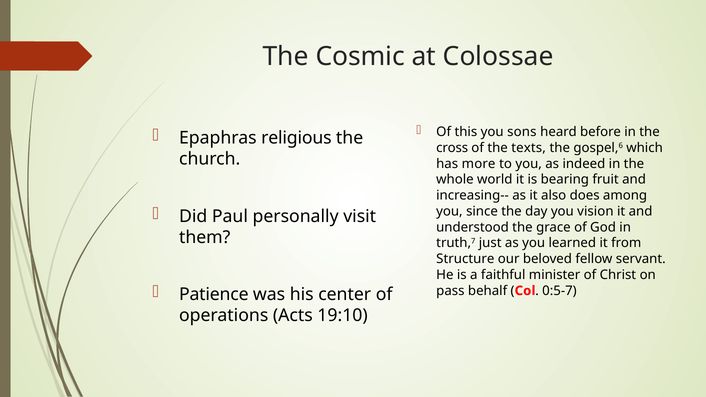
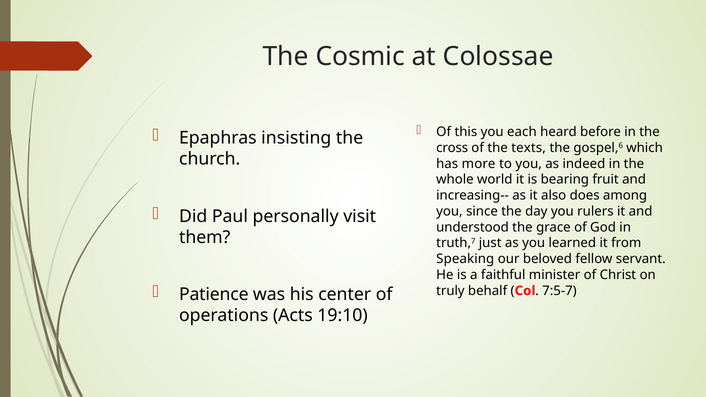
sons: sons -> each
religious: religious -> insisting
vision: vision -> rulers
Structure: Structure -> Speaking
pass: pass -> truly
0:5-7: 0:5-7 -> 7:5-7
